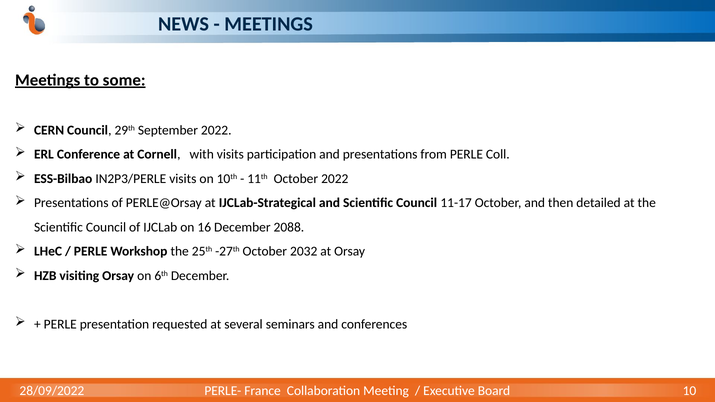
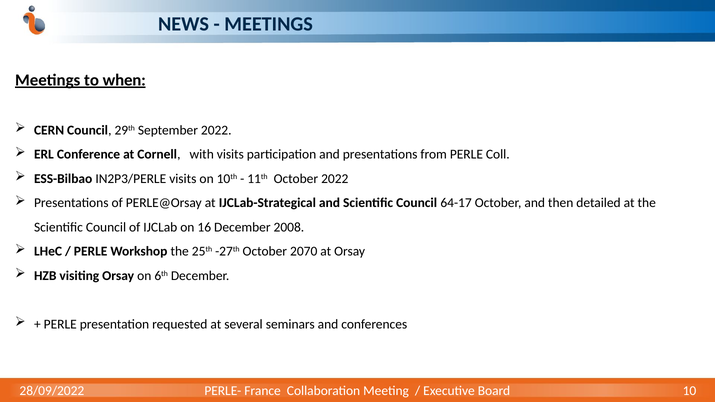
some: some -> when
11-17: 11-17 -> 64-17
2088: 2088 -> 2008
2032: 2032 -> 2070
